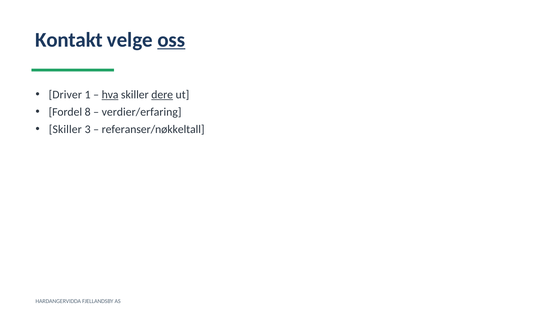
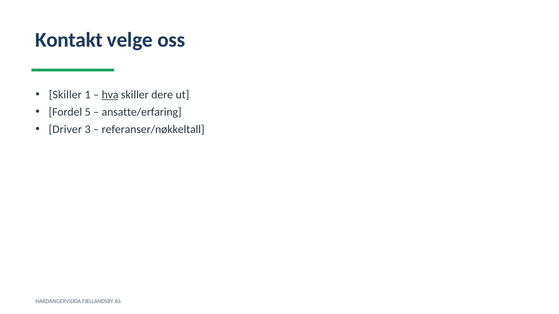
oss underline: present -> none
Driver at (65, 95): Driver -> Skiller
dere underline: present -> none
8: 8 -> 5
verdier/erfaring: verdier/erfaring -> ansatte/erfaring
Skiller at (65, 130): Skiller -> Driver
